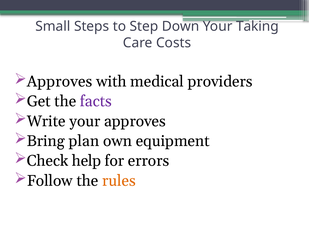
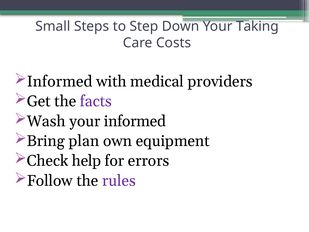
Approves at (60, 81): Approves -> Informed
Write: Write -> Wash
your approves: approves -> informed
rules colour: orange -> purple
